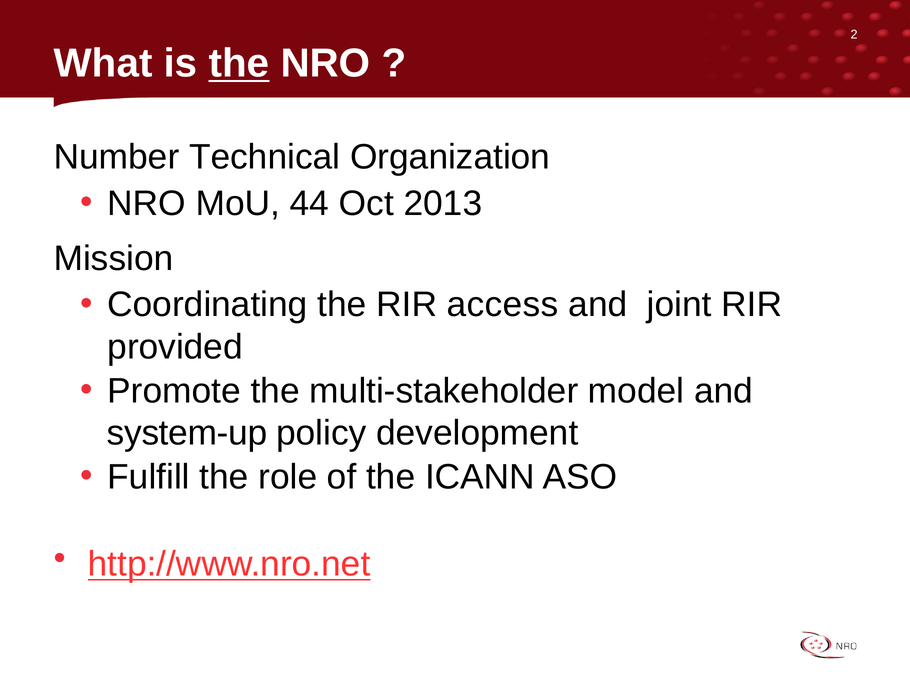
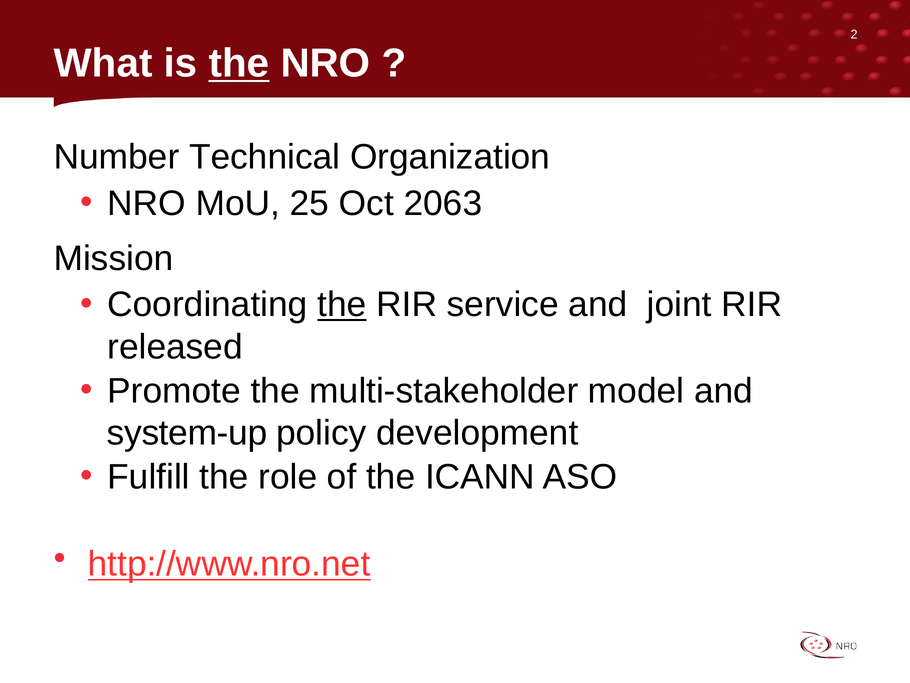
44: 44 -> 25
2013: 2013 -> 2063
the at (342, 305) underline: none -> present
access: access -> service
provided: provided -> released
